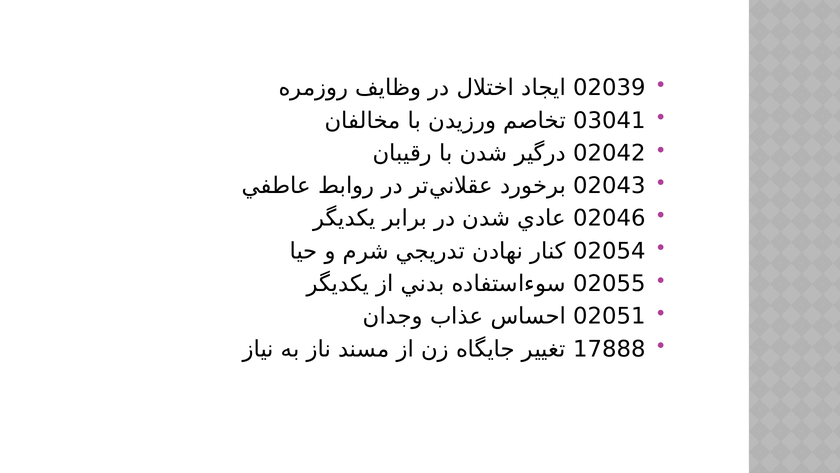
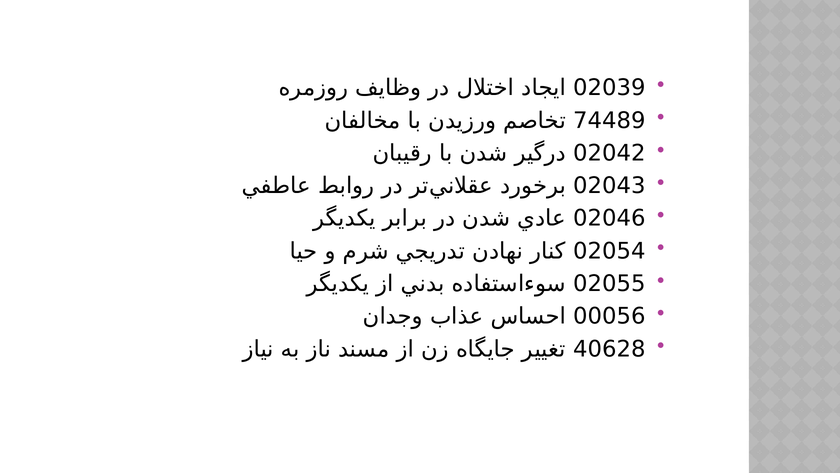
03041: 03041 -> 74489
02051: 02051 -> 00056
17888: 17888 -> 40628
